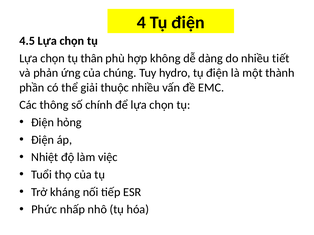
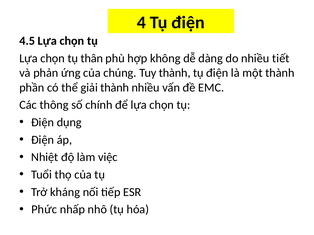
Tuy hydro: hydro -> thành
giải thuộc: thuộc -> thành
hỏng: hỏng -> dụng
